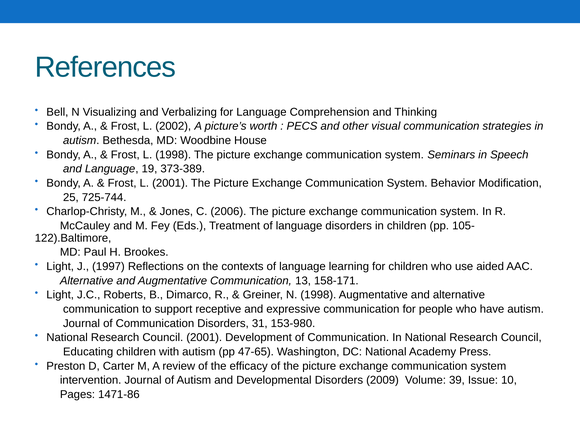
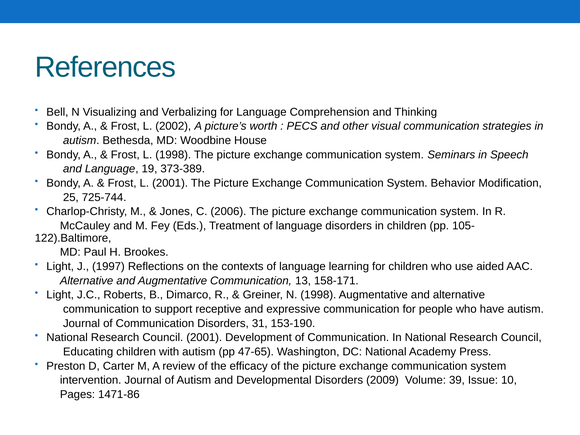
153-980: 153-980 -> 153-190
